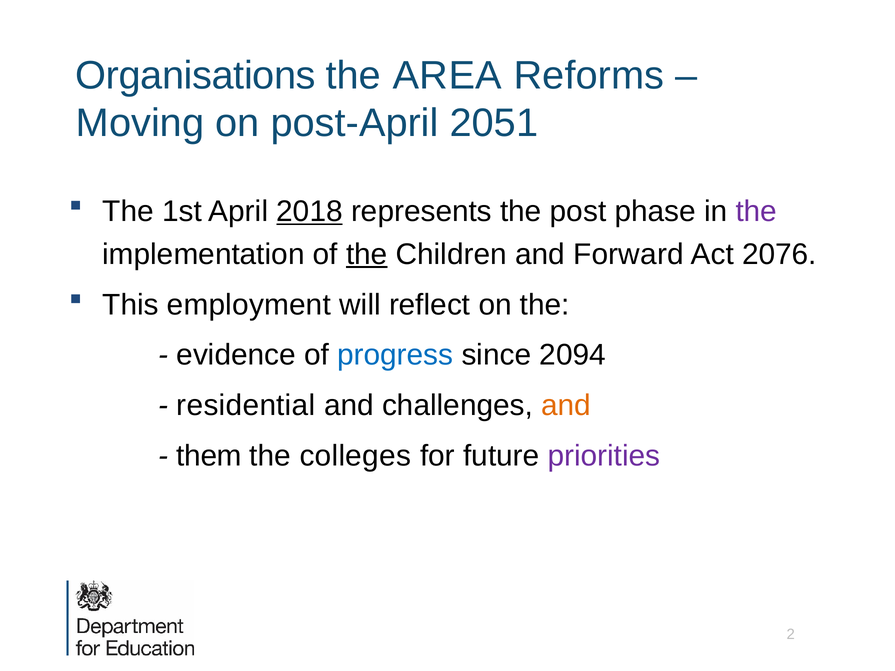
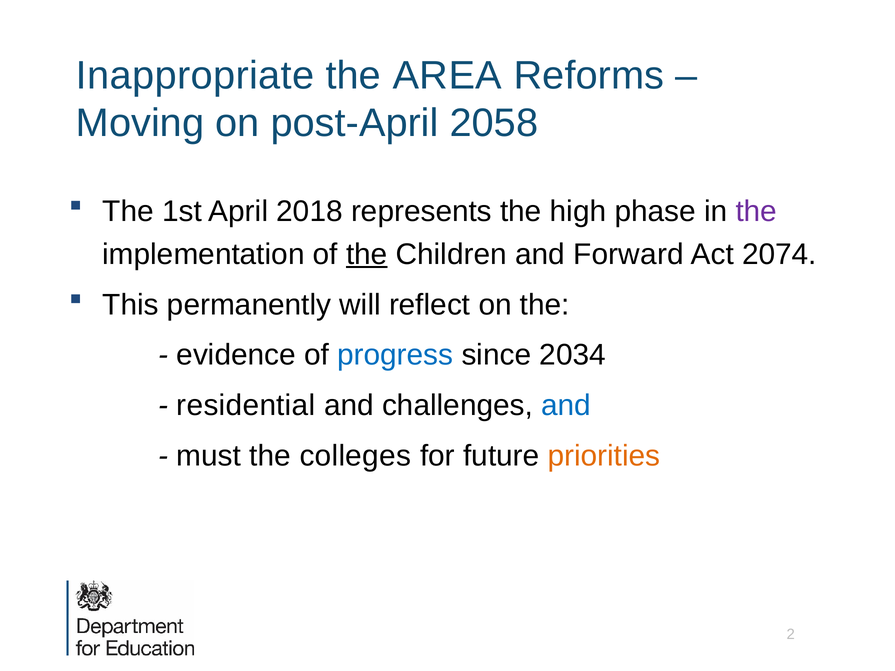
Organisations: Organisations -> Inappropriate
2051: 2051 -> 2058
2018 underline: present -> none
post: post -> high
2076: 2076 -> 2074
employment: employment -> permanently
2094: 2094 -> 2034
and at (566, 406) colour: orange -> blue
them: them -> must
priorities colour: purple -> orange
